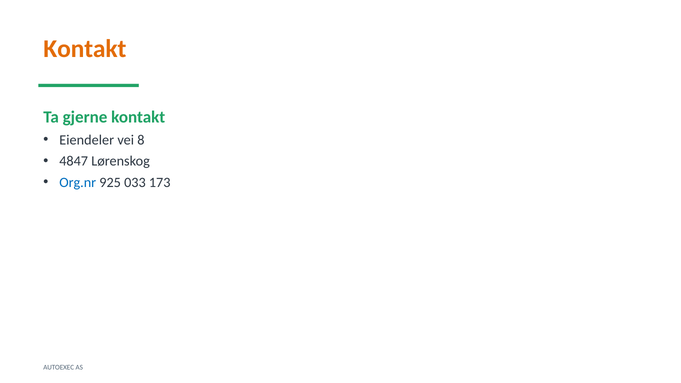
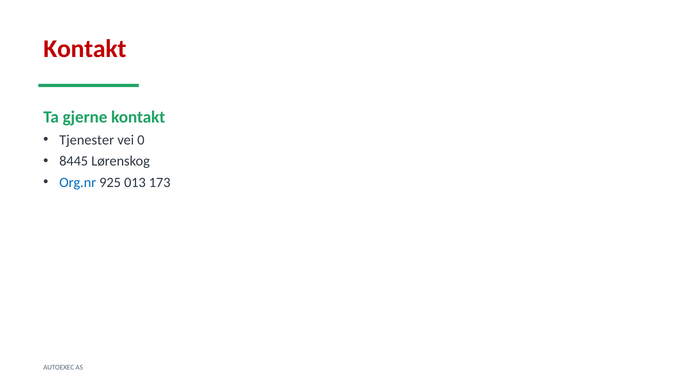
Kontakt at (85, 49) colour: orange -> red
Eiendeler: Eiendeler -> Tjenester
8: 8 -> 0
4847: 4847 -> 8445
033: 033 -> 013
